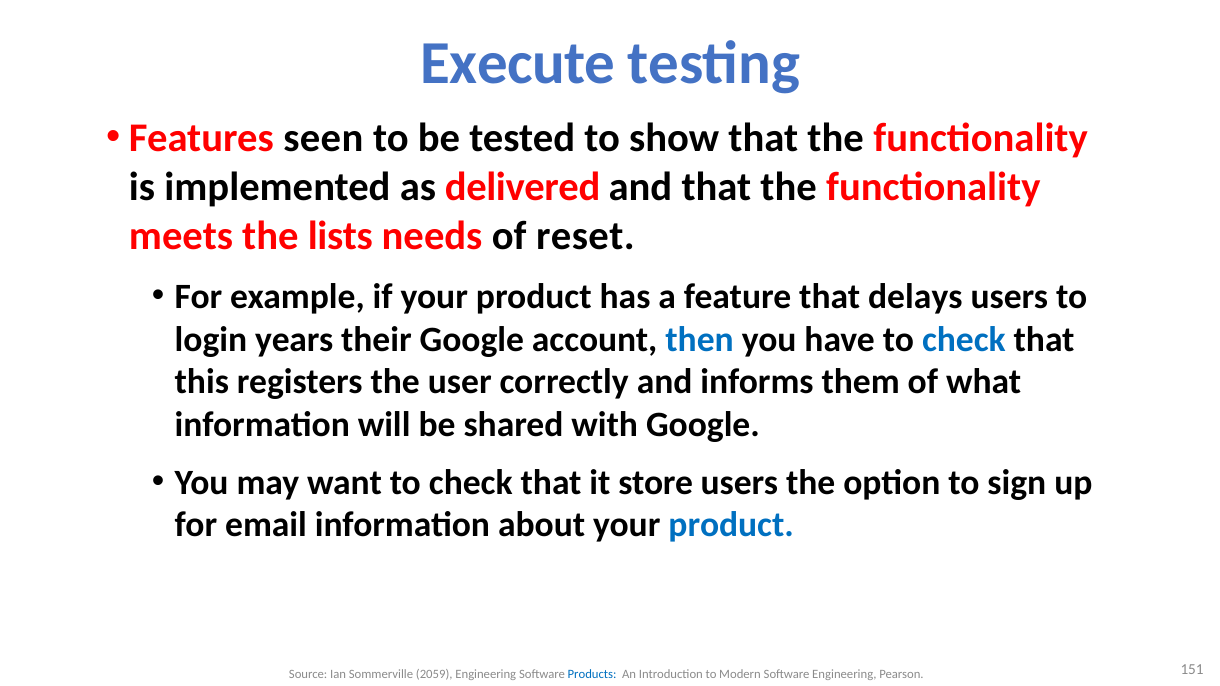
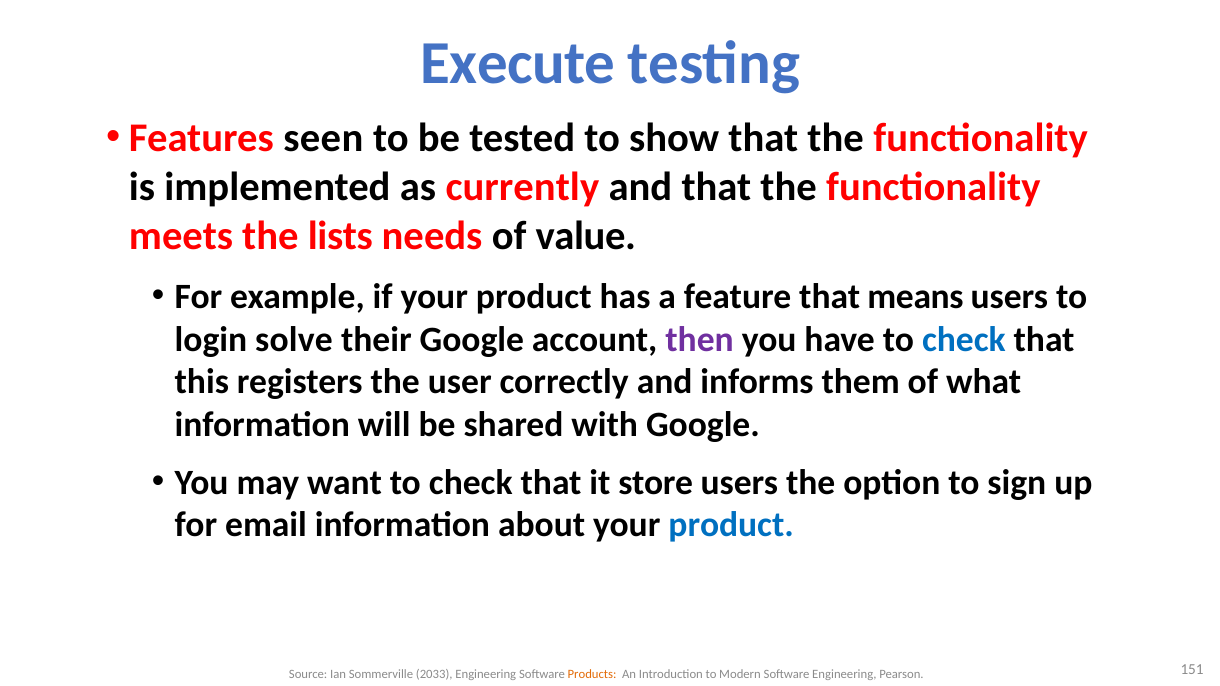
delivered: delivered -> currently
reset: reset -> value
delays: delays -> means
years: years -> solve
then colour: blue -> purple
2059: 2059 -> 2033
Products colour: blue -> orange
